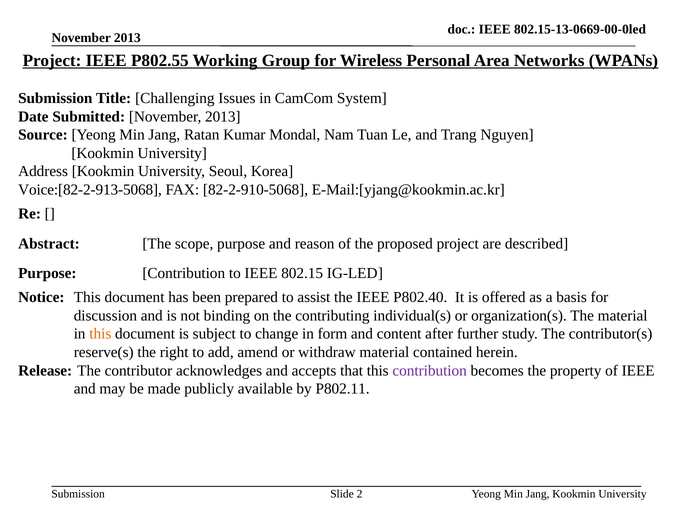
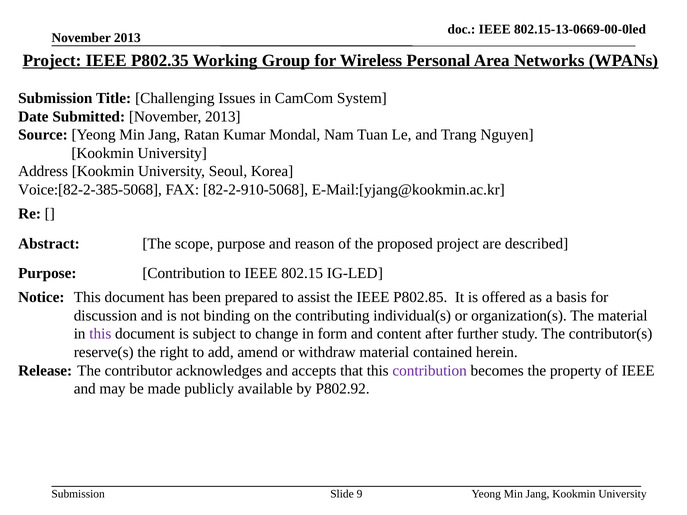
P802.55: P802.55 -> P802.35
Voice:[82-2-913-5068: Voice:[82-2-913-5068 -> Voice:[82-2-385-5068
P802.40: P802.40 -> P802.85
this at (100, 334) colour: orange -> purple
P802.11: P802.11 -> P802.92
2: 2 -> 9
